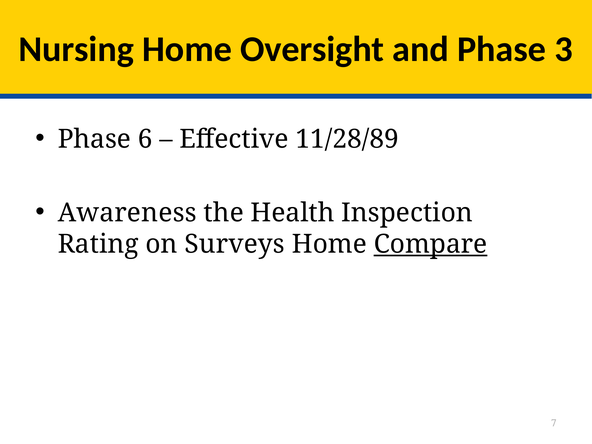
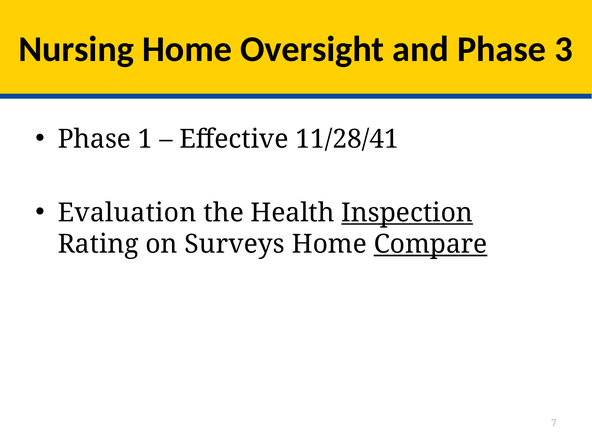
6: 6 -> 1
11/28/89: 11/28/89 -> 11/28/41
Awareness: Awareness -> Evaluation
Inspection underline: none -> present
